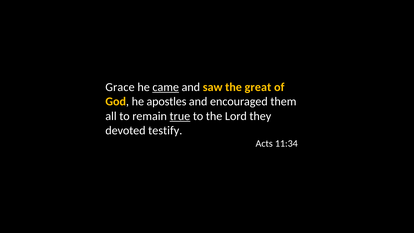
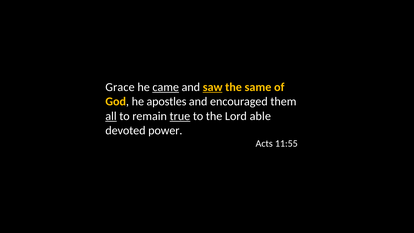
saw underline: none -> present
great: great -> same
all underline: none -> present
they: they -> able
testify: testify -> power
11:34: 11:34 -> 11:55
